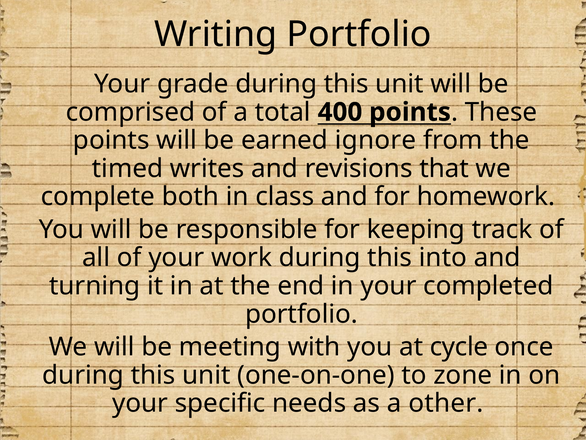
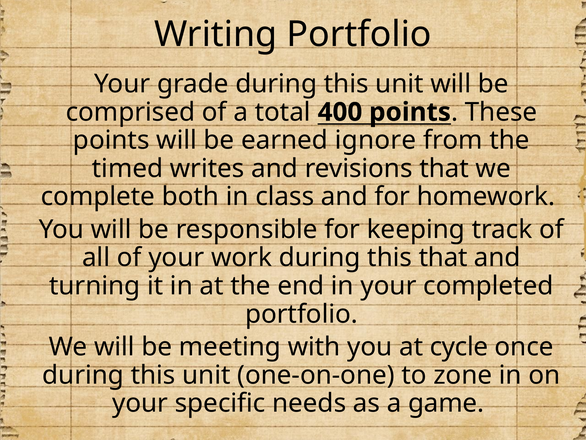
this into: into -> that
other: other -> game
